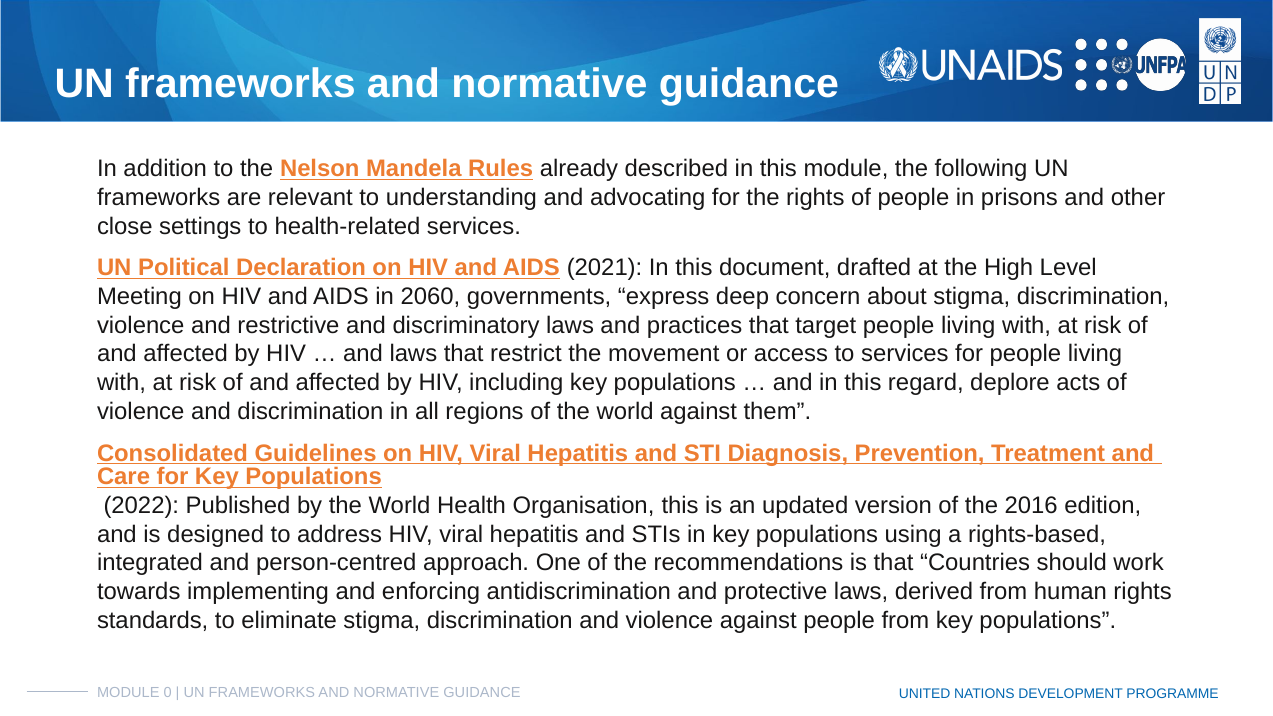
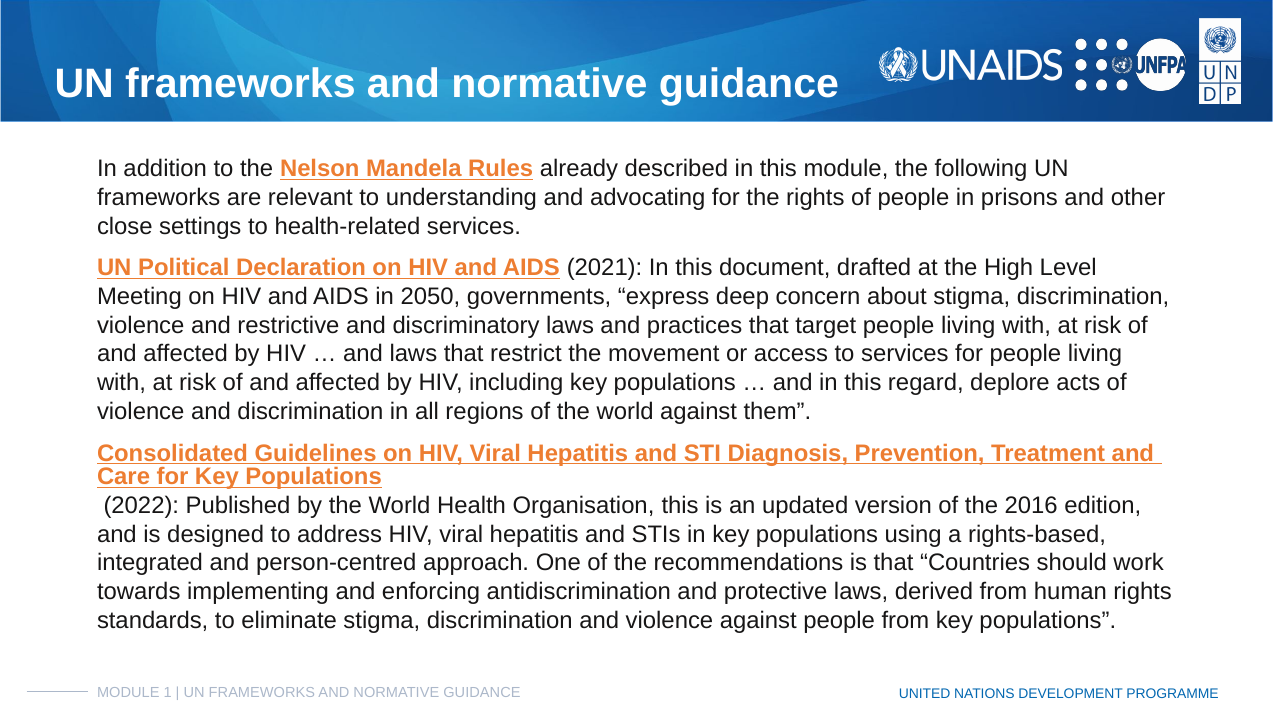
2060: 2060 -> 2050
0: 0 -> 1
